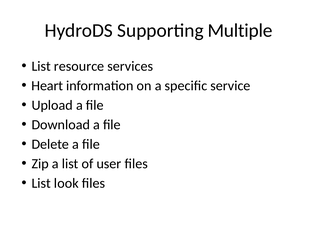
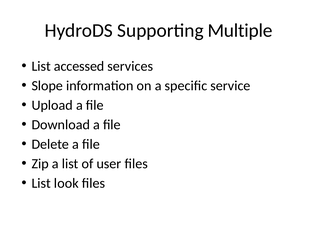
resource: resource -> accessed
Heart: Heart -> Slope
